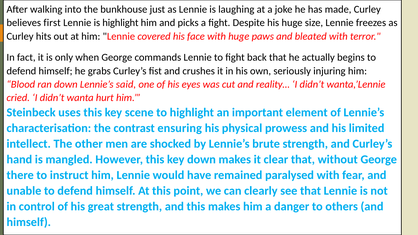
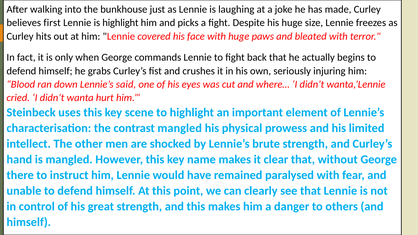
reality…: reality… -> where…
contrast ensuring: ensuring -> mangled
key down: down -> name
